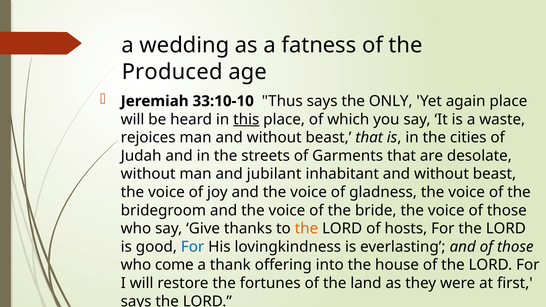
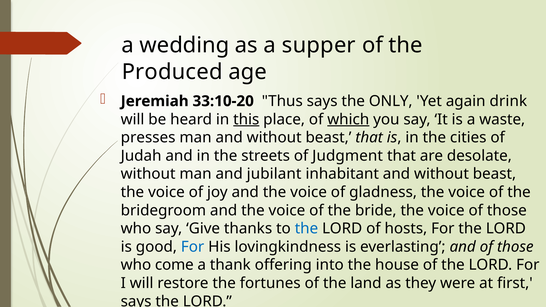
fatness: fatness -> supper
33:10-10: 33:10-10 -> 33:10-20
again place: place -> drink
which underline: none -> present
rejoices: rejoices -> presses
Garments: Garments -> Judgment
the at (306, 229) colour: orange -> blue
